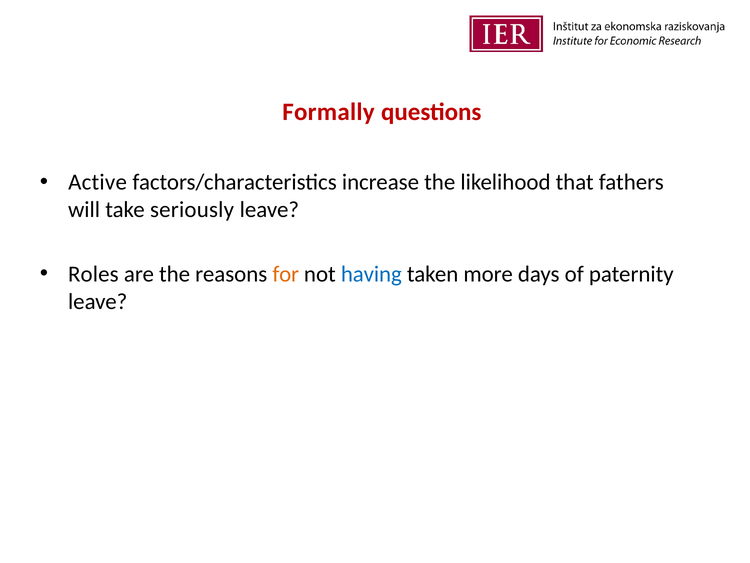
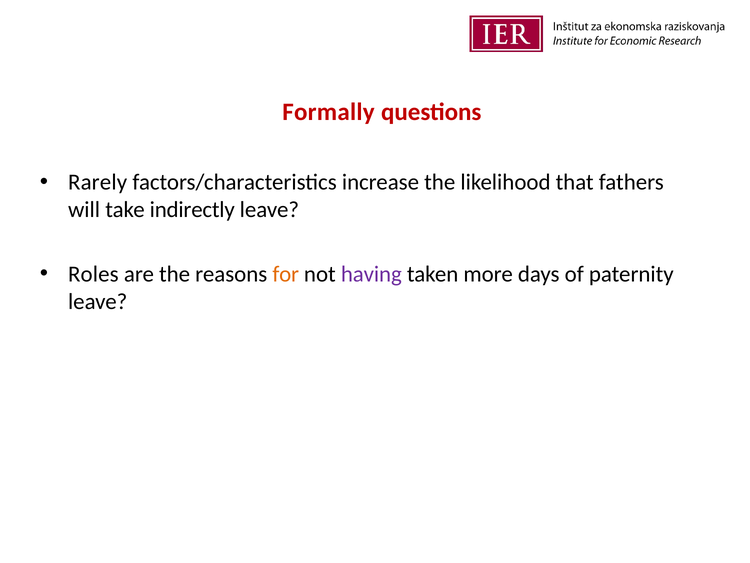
Active: Active -> Rarely
seriously: seriously -> indirectly
having colour: blue -> purple
